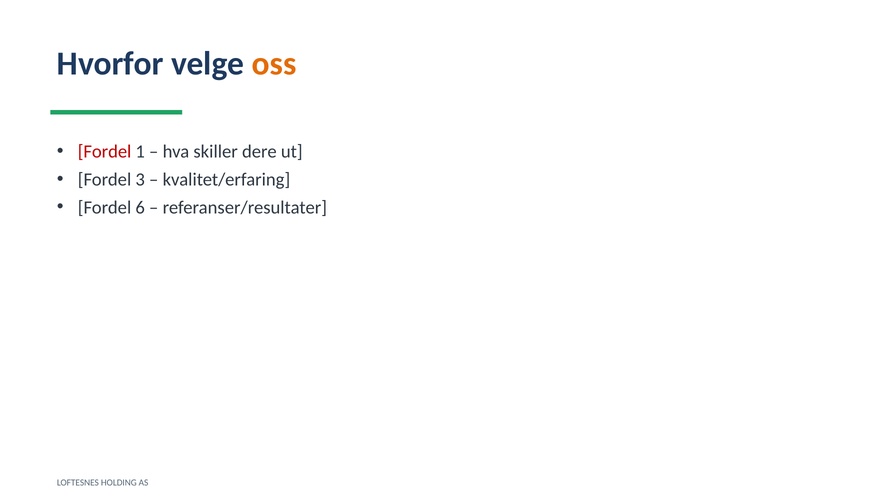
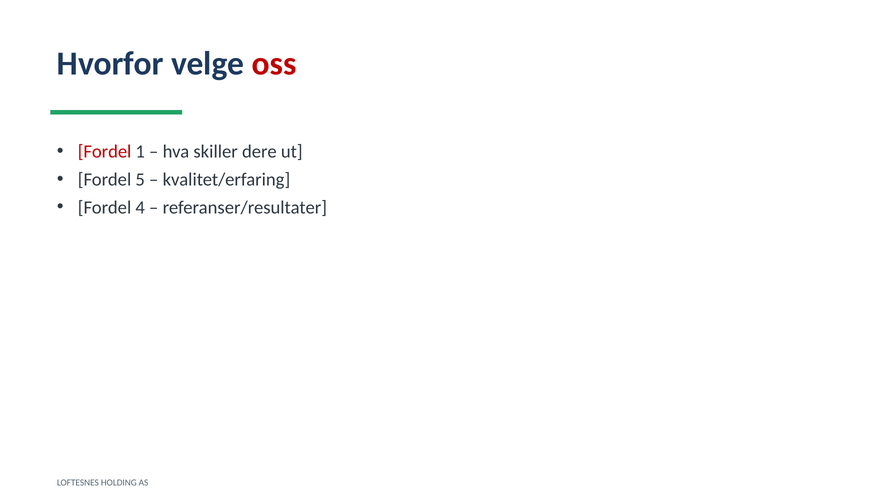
oss colour: orange -> red
3: 3 -> 5
6: 6 -> 4
